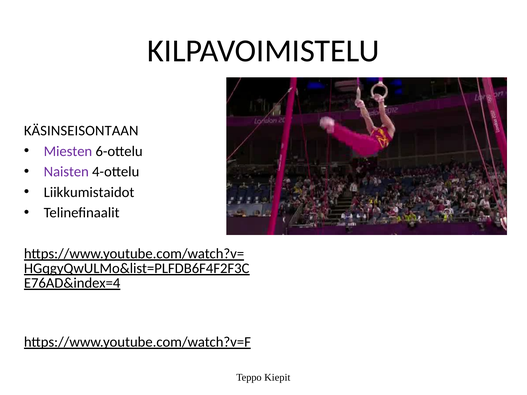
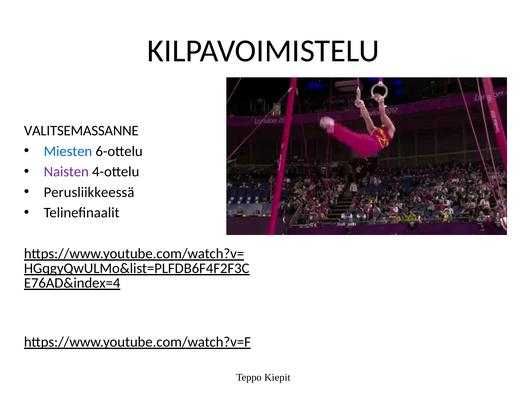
KÄSINSEISONTAAN: KÄSINSEISONTAAN -> VALITSEMASSANNE
Miesten colour: purple -> blue
Liikkumistaidot: Liikkumistaidot -> Perusliikkeessä
